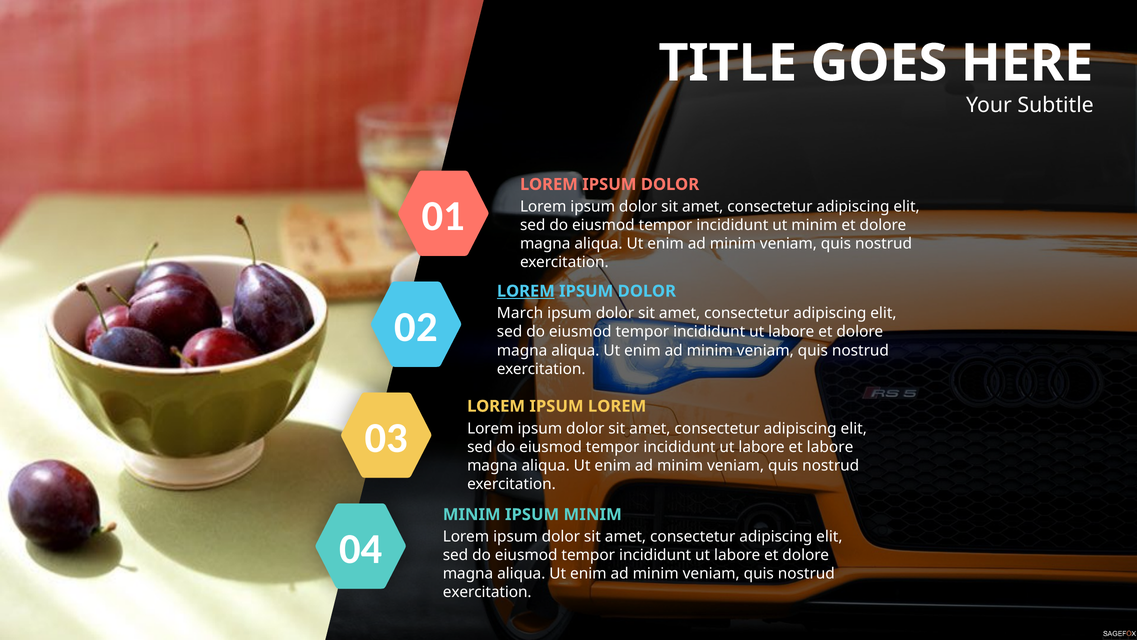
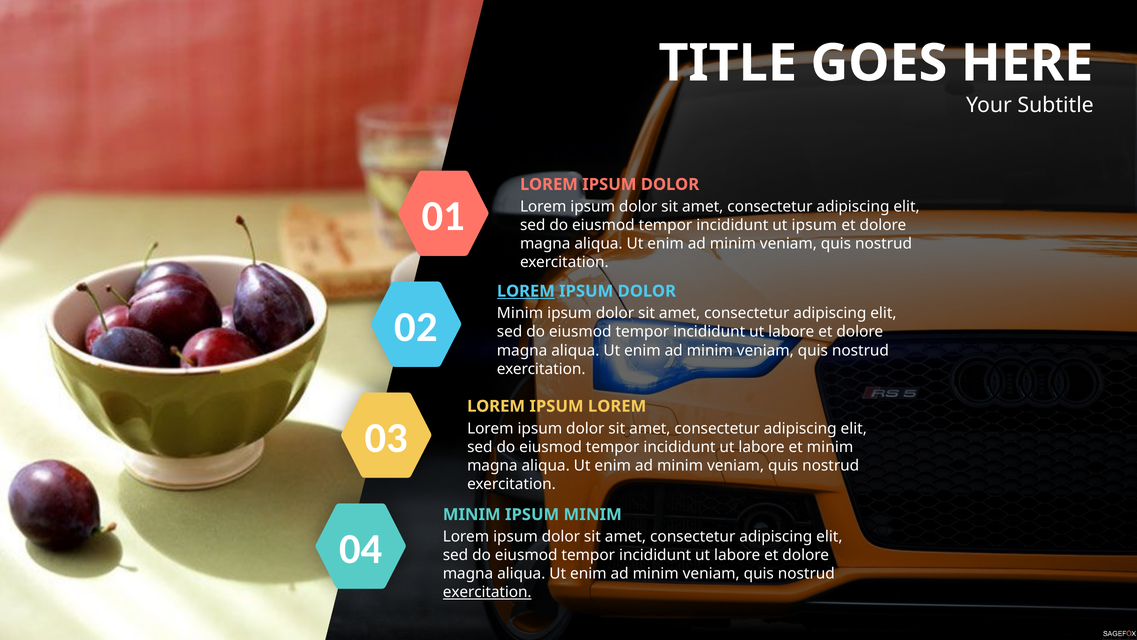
ut minim: minim -> ipsum
March at (520, 313): March -> Minim
et labore: labore -> minim
exercitation at (487, 592) underline: none -> present
